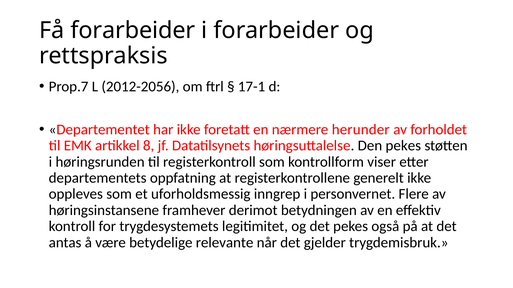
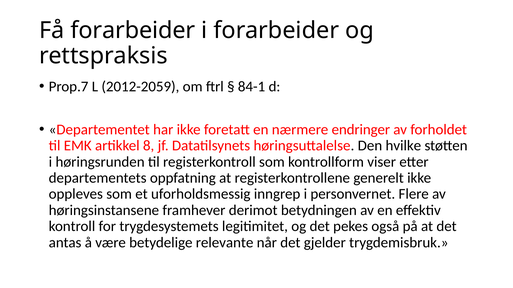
2012-2056: 2012-2056 -> 2012-2059
17-1: 17-1 -> 84-1
herunder: herunder -> endringer
Den pekes: pekes -> hvilke
